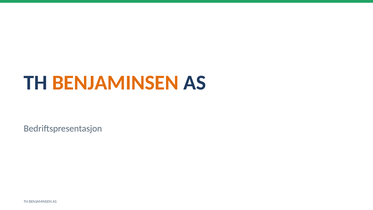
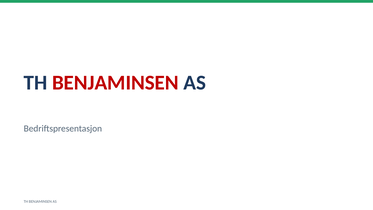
BENJAMINSEN at (115, 83) colour: orange -> red
